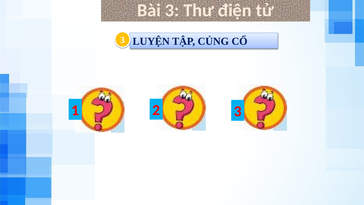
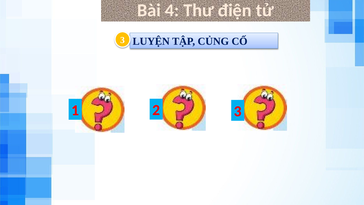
Bài 3: 3 -> 4
